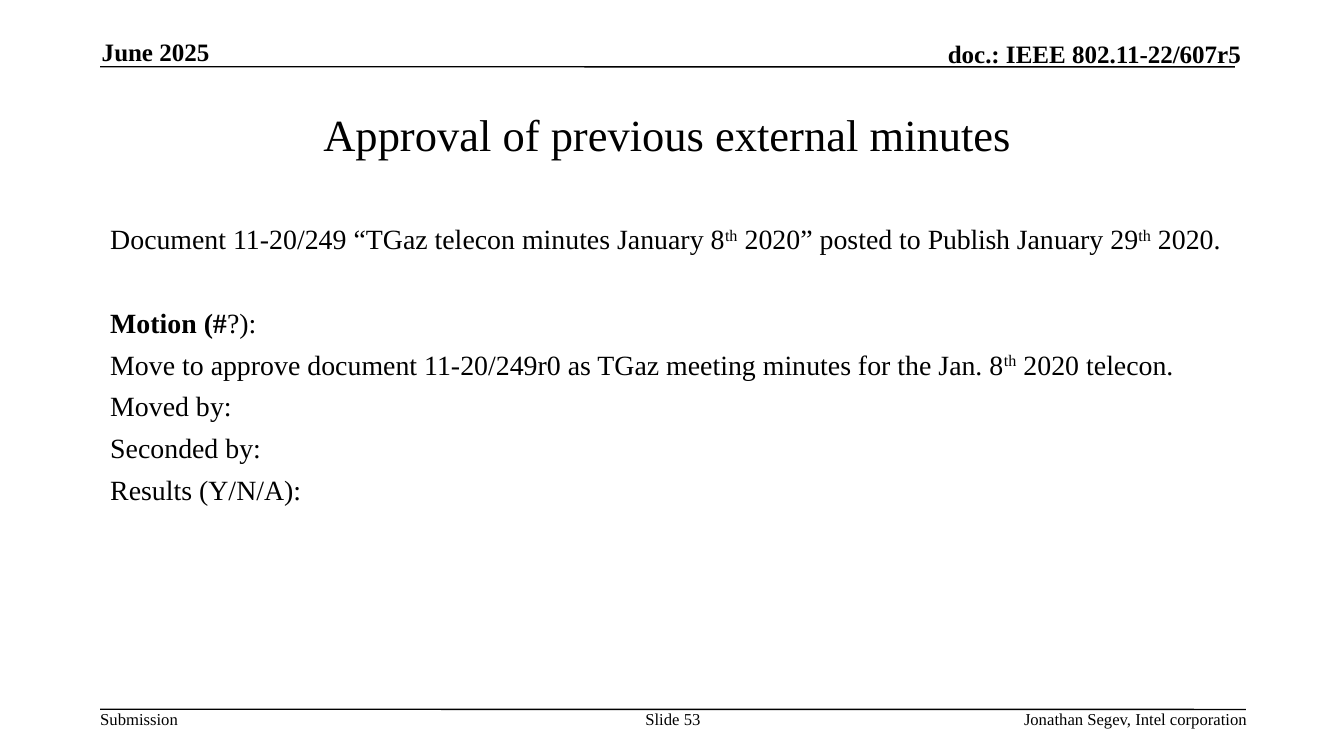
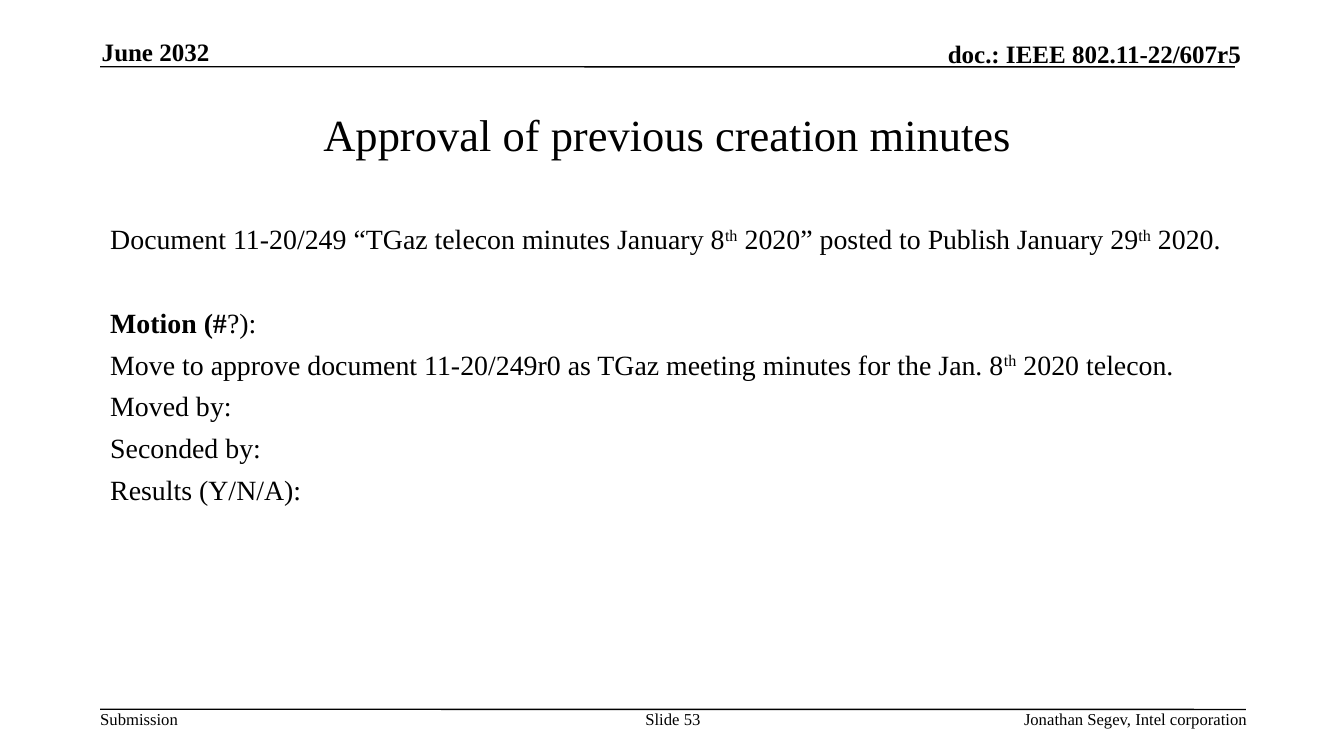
2025: 2025 -> 2032
external: external -> creation
